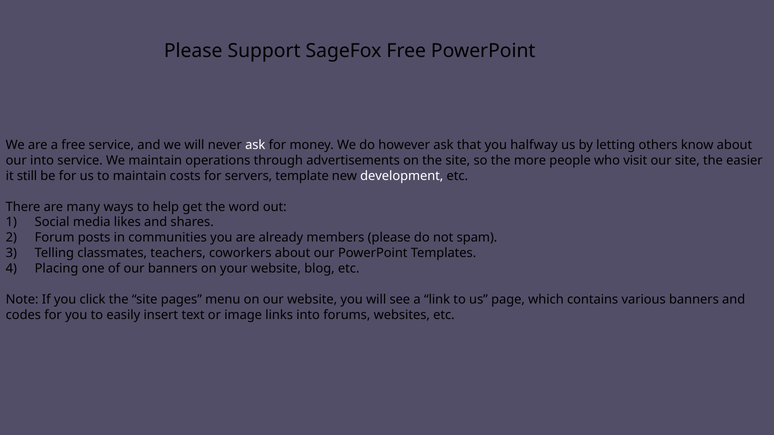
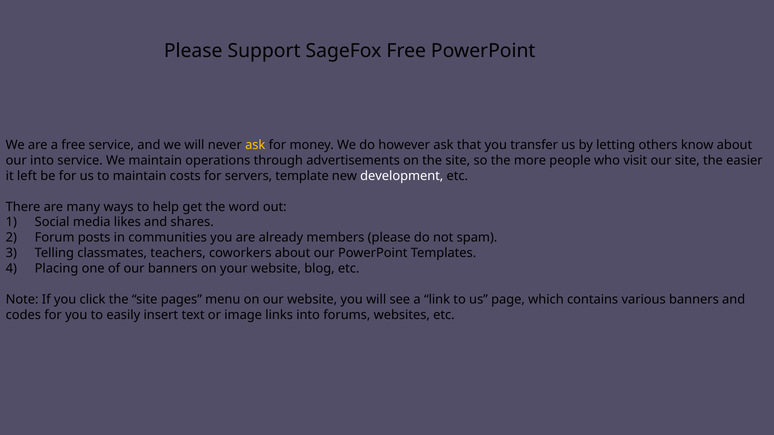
ask at (255, 145) colour: white -> yellow
halfway: halfway -> transfer
still: still -> left
